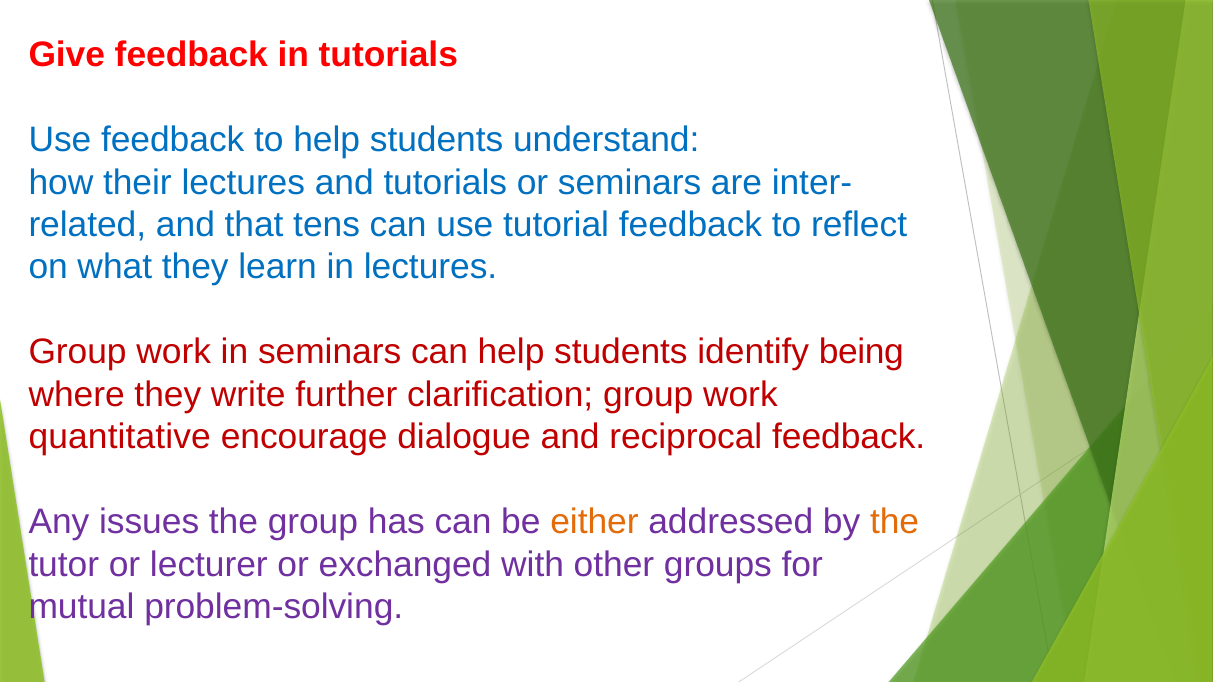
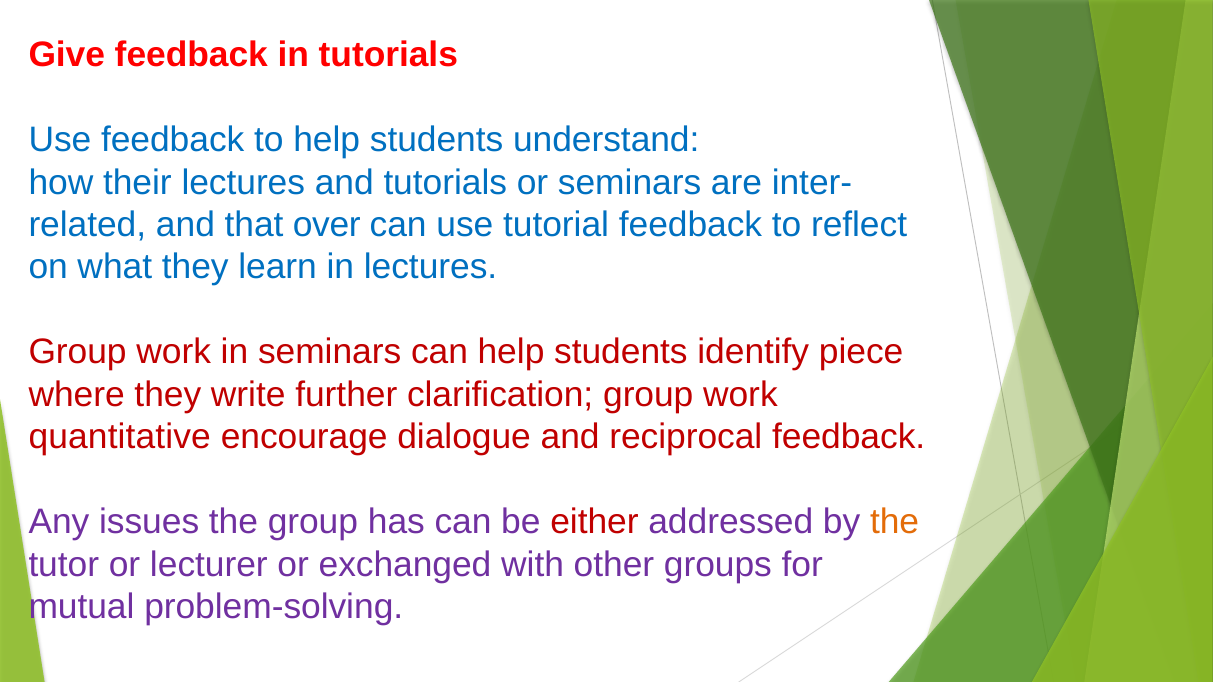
tens: tens -> over
being: being -> piece
either colour: orange -> red
